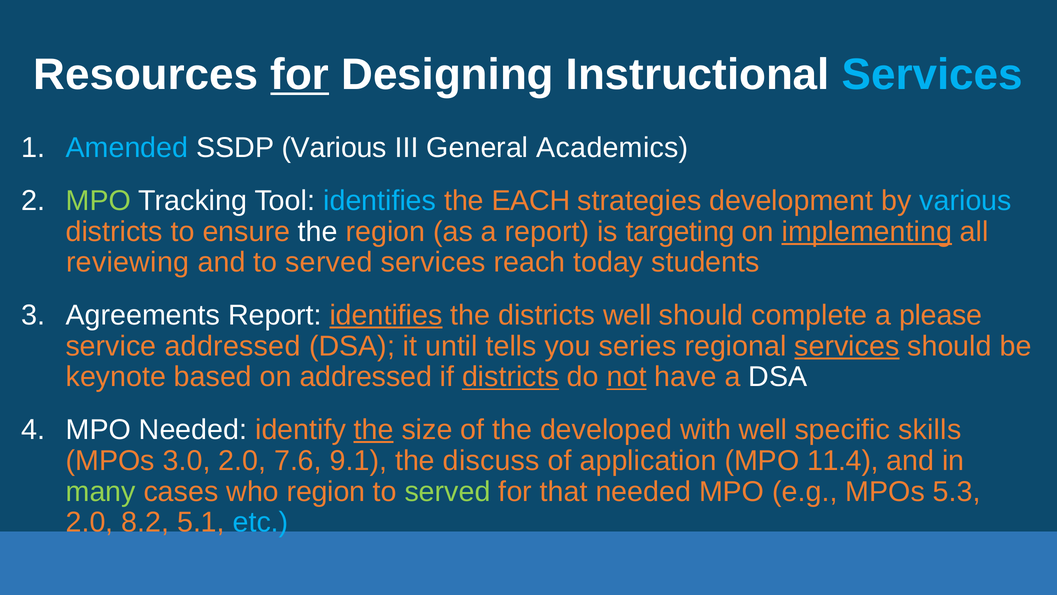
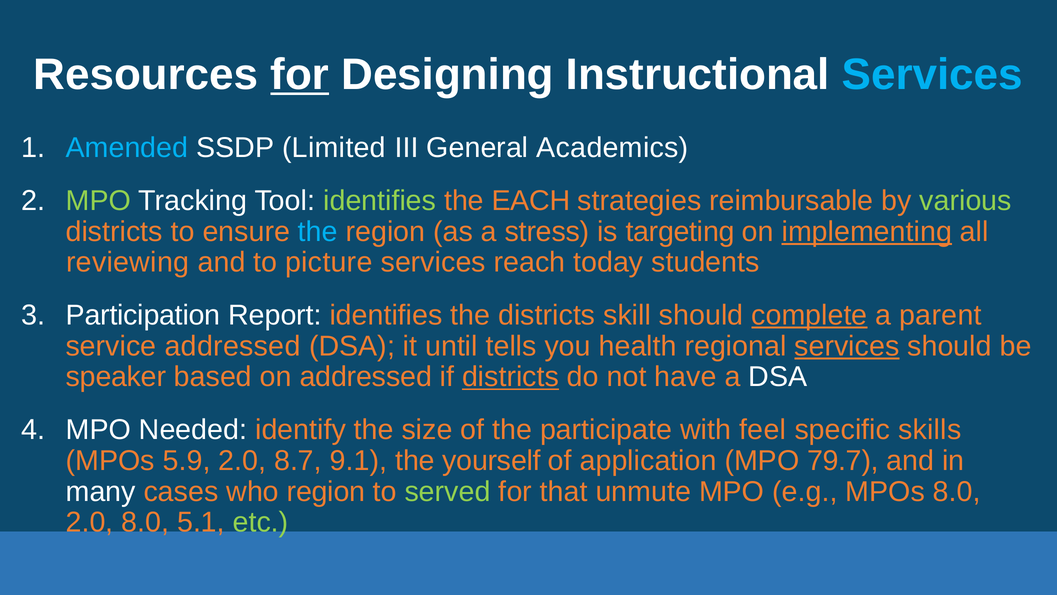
SSDP Various: Various -> Limited
identifies at (380, 201) colour: light blue -> light green
development: development -> reimbursable
various at (966, 201) colour: light blue -> light green
the at (318, 231) colour: white -> light blue
a report: report -> stress
and to served: served -> picture
Agreements: Agreements -> Participation
identifies at (386, 315) underline: present -> none
districts well: well -> skill
complete underline: none -> present
please: please -> parent
series: series -> health
keynote: keynote -> speaker
not underline: present -> none
the at (374, 429) underline: present -> none
developed: developed -> participate
with well: well -> feel
3.0: 3.0 -> 5.9
7.6: 7.6 -> 8.7
discuss: discuss -> yourself
11.4: 11.4 -> 79.7
many colour: light green -> white
that needed: needed -> unmute
MPOs 5.3: 5.3 -> 8.0
2.0 8.2: 8.2 -> 8.0
etc colour: light blue -> light green
